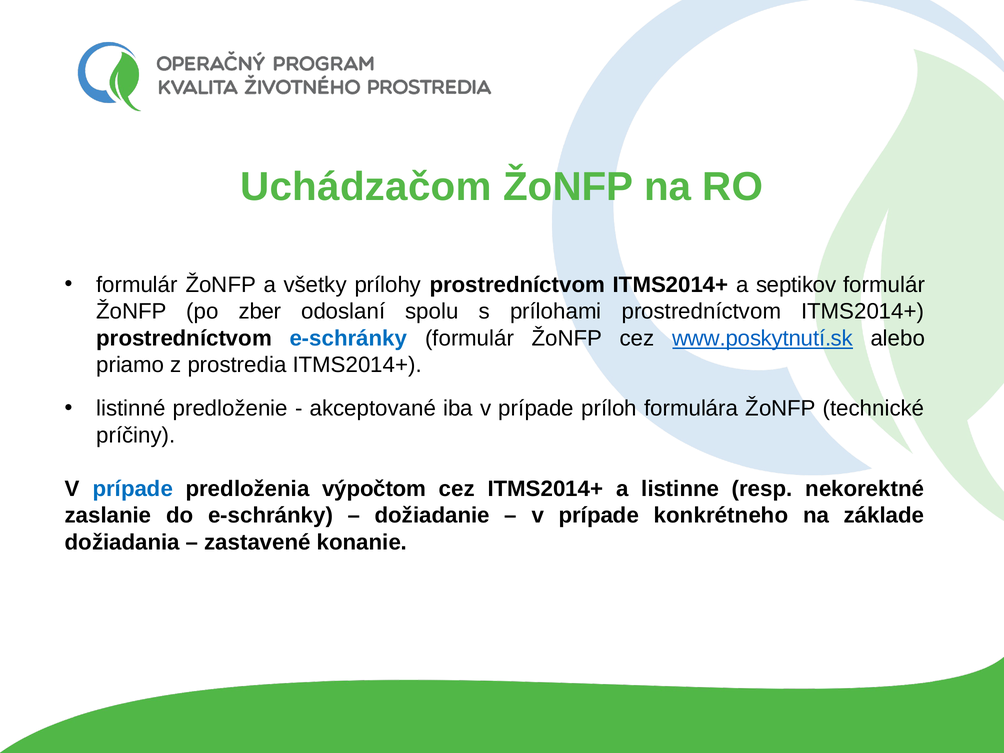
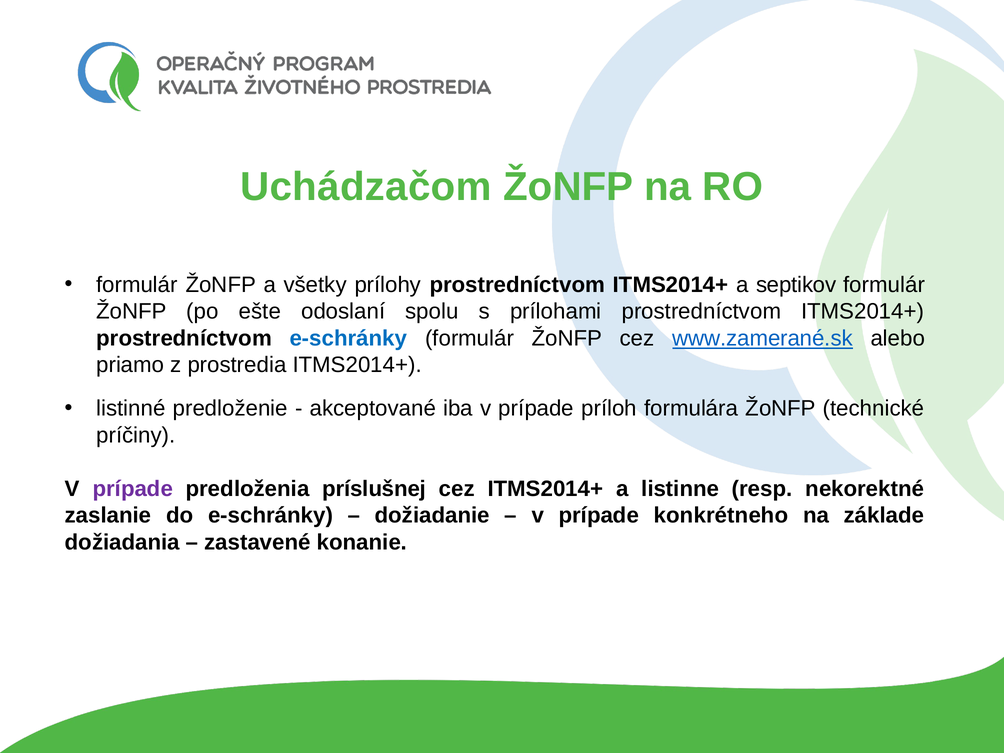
zber: zber -> ešte
www.poskytnutí.sk: www.poskytnutí.sk -> www.zamerané.sk
prípade at (133, 489) colour: blue -> purple
výpočtom: výpočtom -> príslušnej
